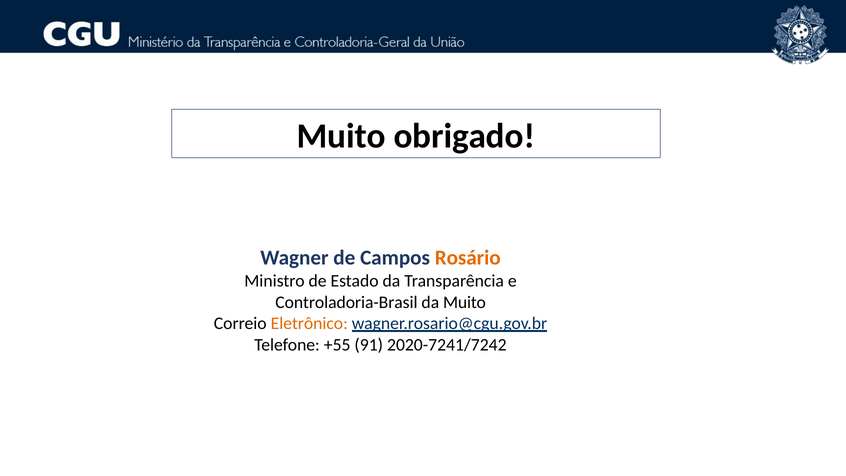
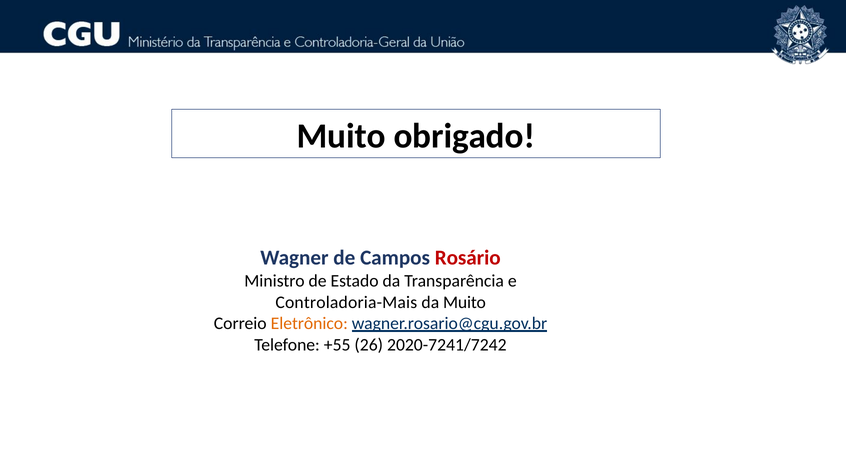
Rosário colour: orange -> red
Controladoria-Brasil: Controladoria-Brasil -> Controladoria-Mais
91: 91 -> 26
